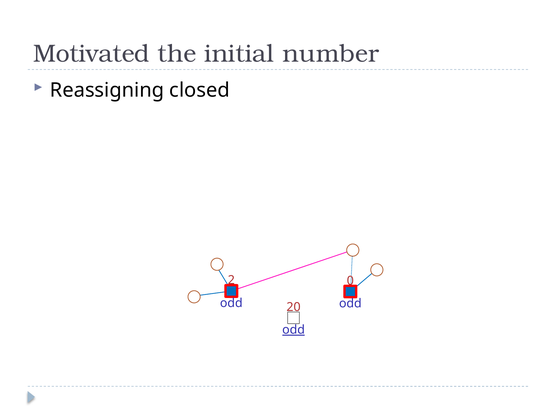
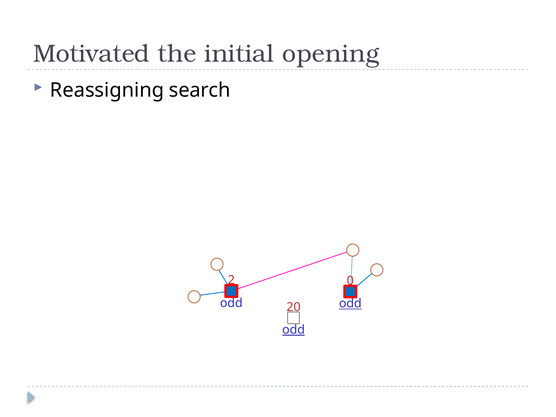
number: number -> opening
closed: closed -> search
odd at (350, 304) underline: none -> present
